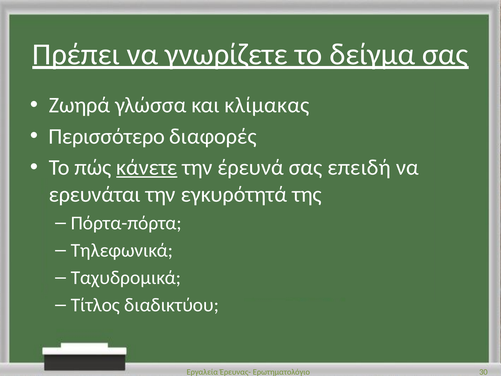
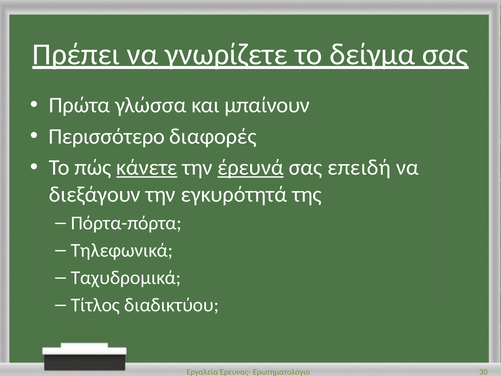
Ζωηρά: Ζωηρά -> Πρώτα
κλίμακας: κλίμακας -> μπαίνουν
έρευνά underline: none -> present
ερευνάται: ερευνάται -> διεξάγουν
